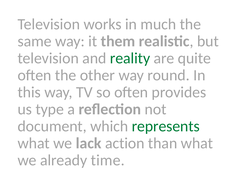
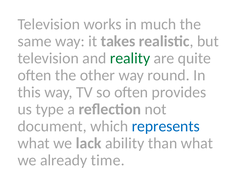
them: them -> takes
represents colour: green -> blue
action: action -> ability
